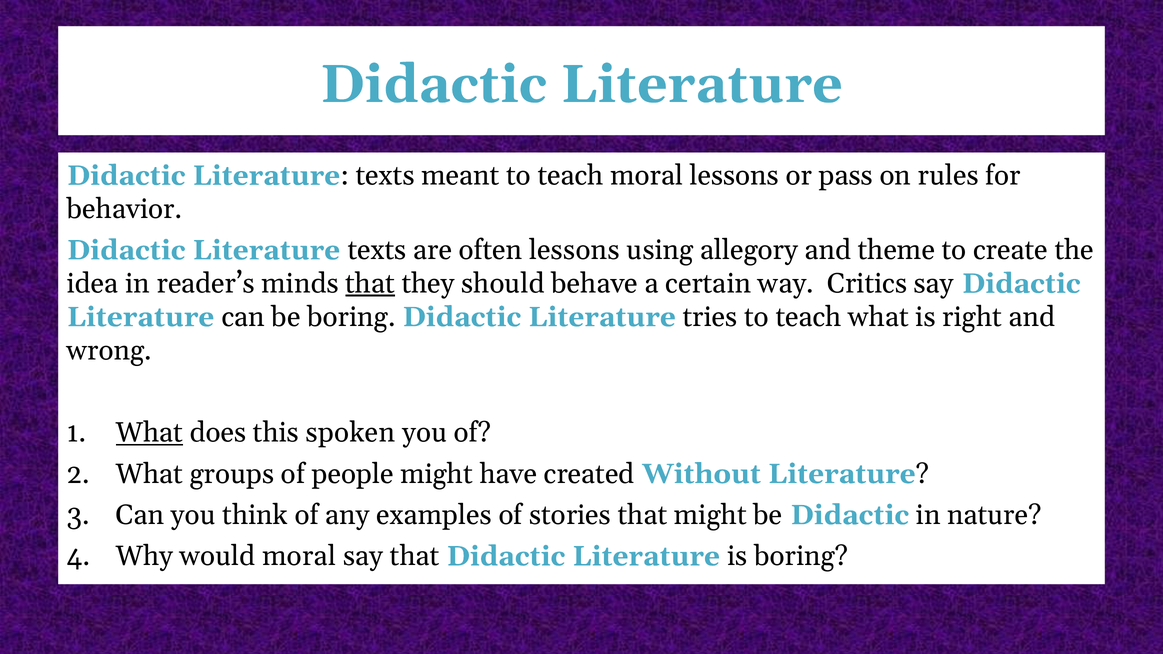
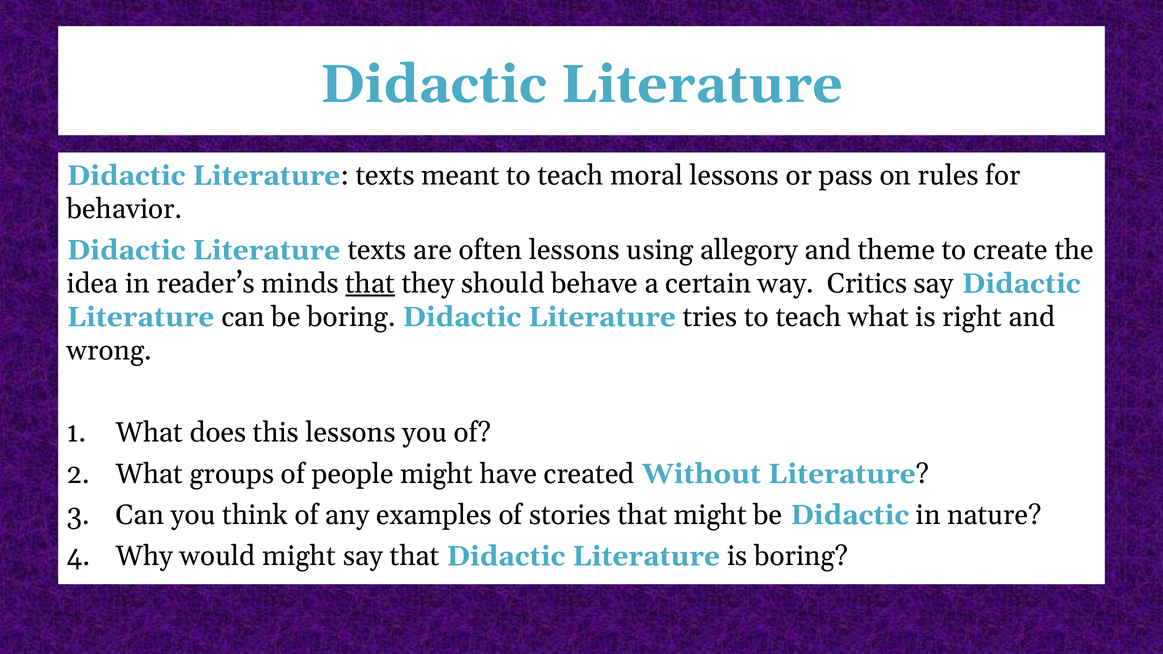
What at (149, 433) underline: present -> none
this spoken: spoken -> lessons
would moral: moral -> might
